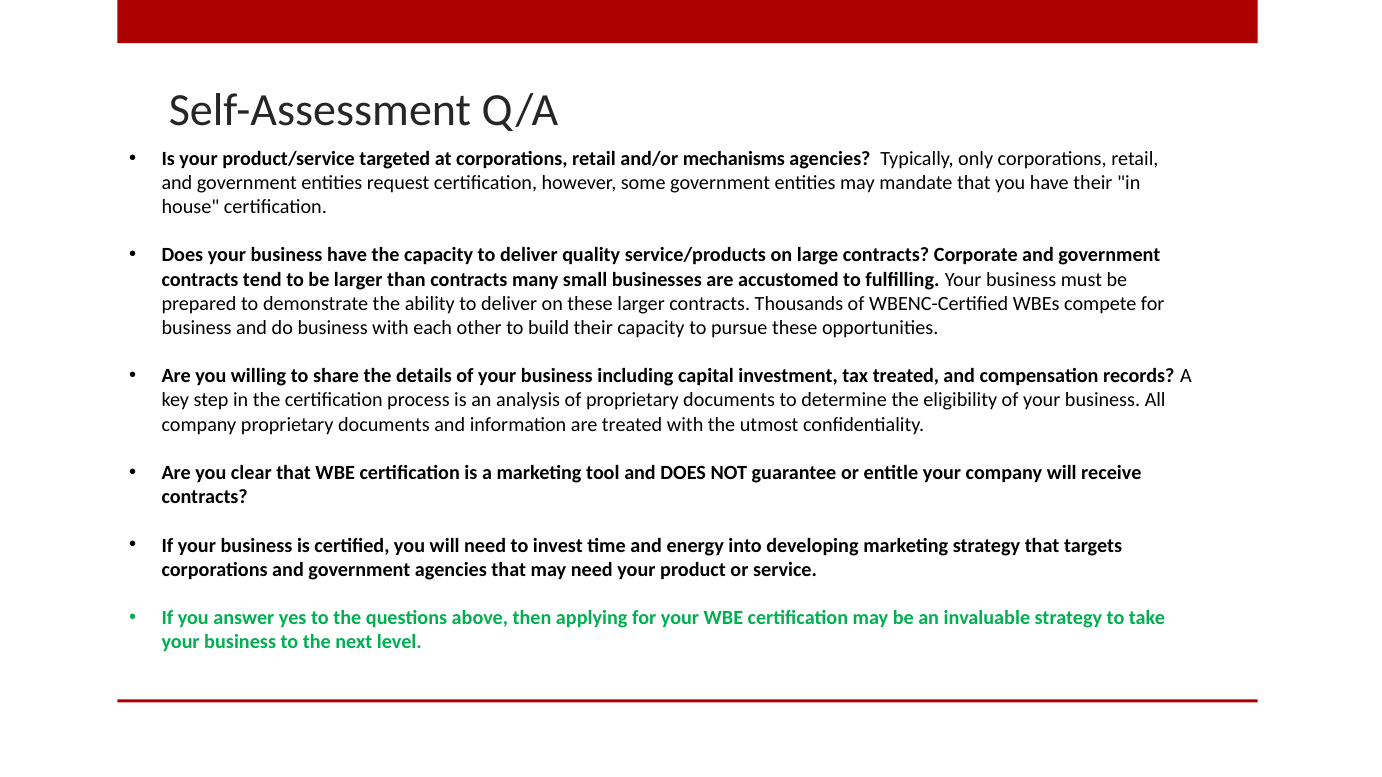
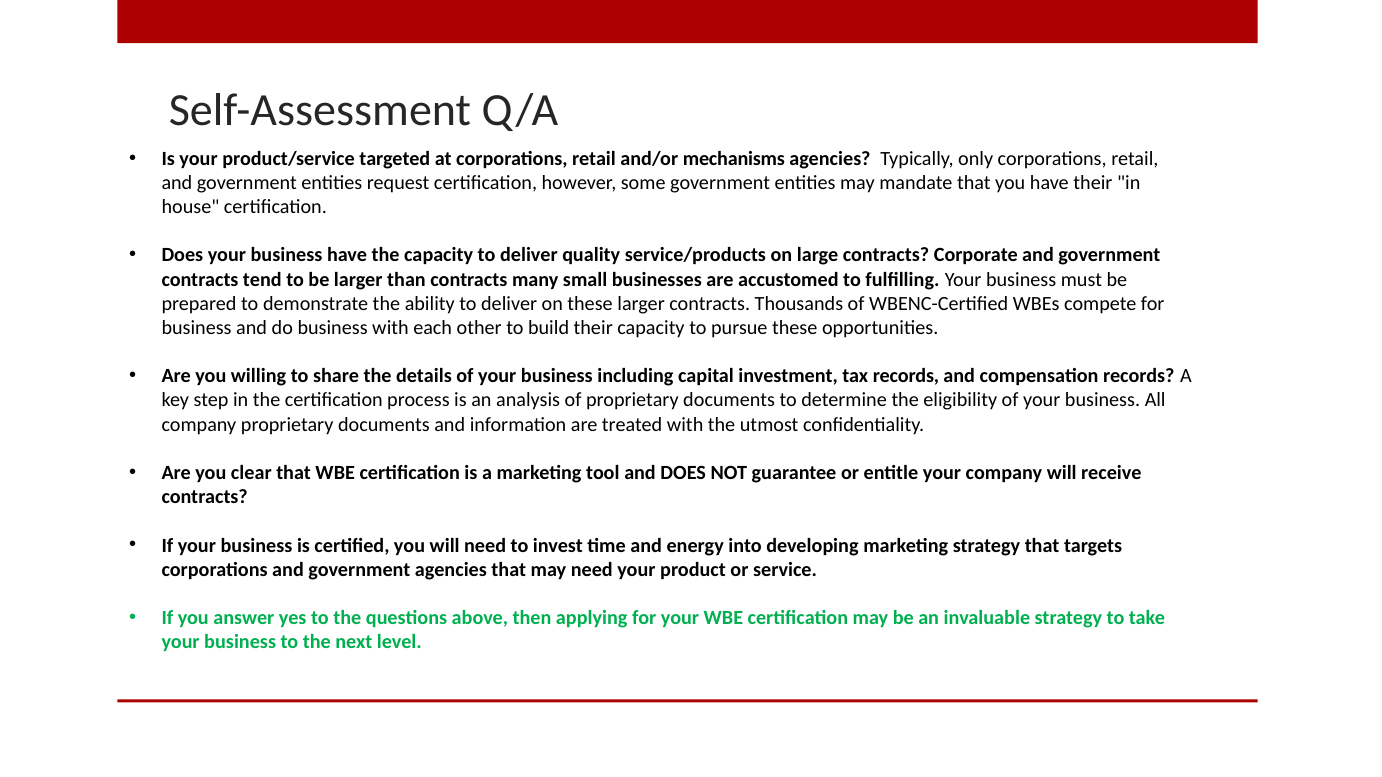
tax treated: treated -> records
